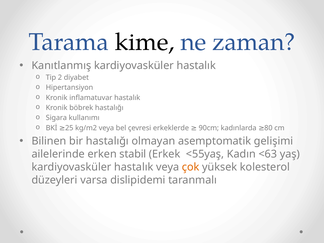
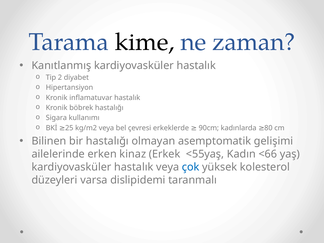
stabil: stabil -> kinaz
<63: <63 -> <66
çok colour: orange -> blue
